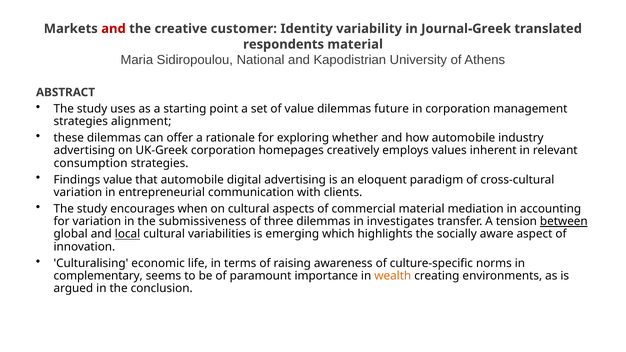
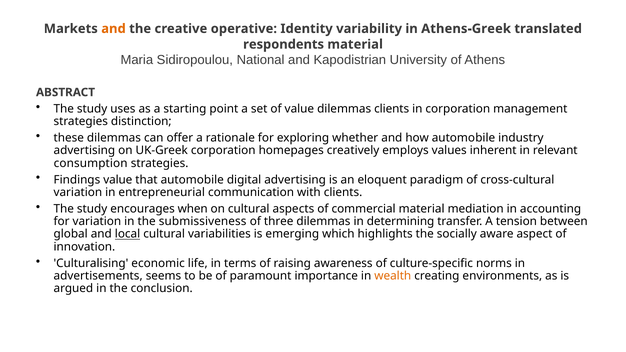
and at (113, 29) colour: red -> orange
customer: customer -> operative
Journal-Greek: Journal-Greek -> Athens-Greek
dilemmas future: future -> clients
alignment: alignment -> distinction
investigates: investigates -> determining
between underline: present -> none
complementary: complementary -> advertisements
